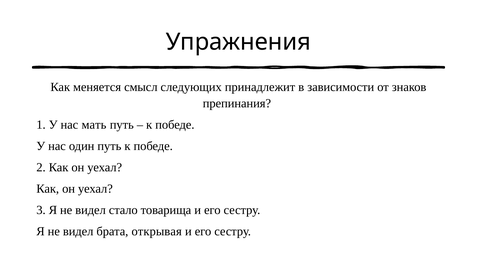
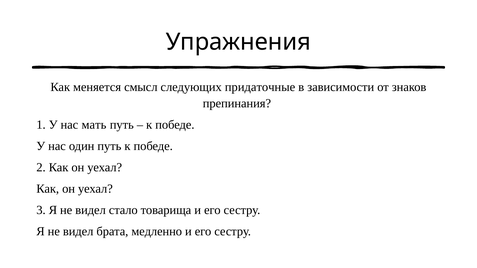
принадлежит: принадлежит -> придаточные
открывая: открывая -> медленно
